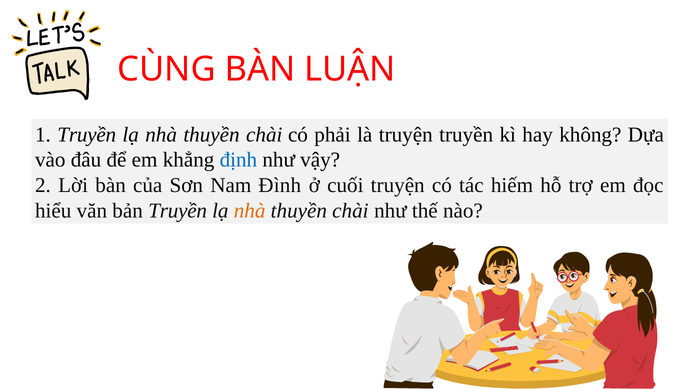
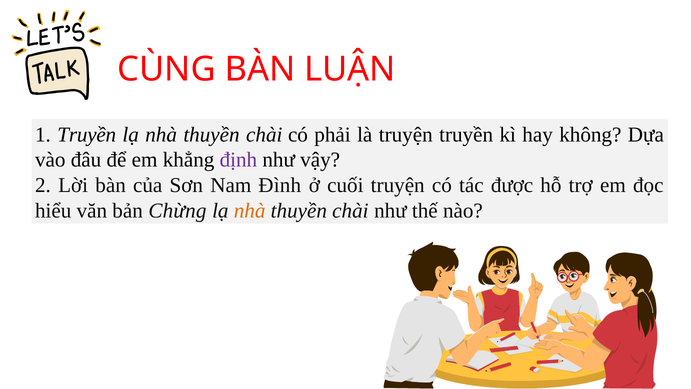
định colour: blue -> purple
hiếm: hiếm -> được
bản Truyền: Truyền -> Chừng
